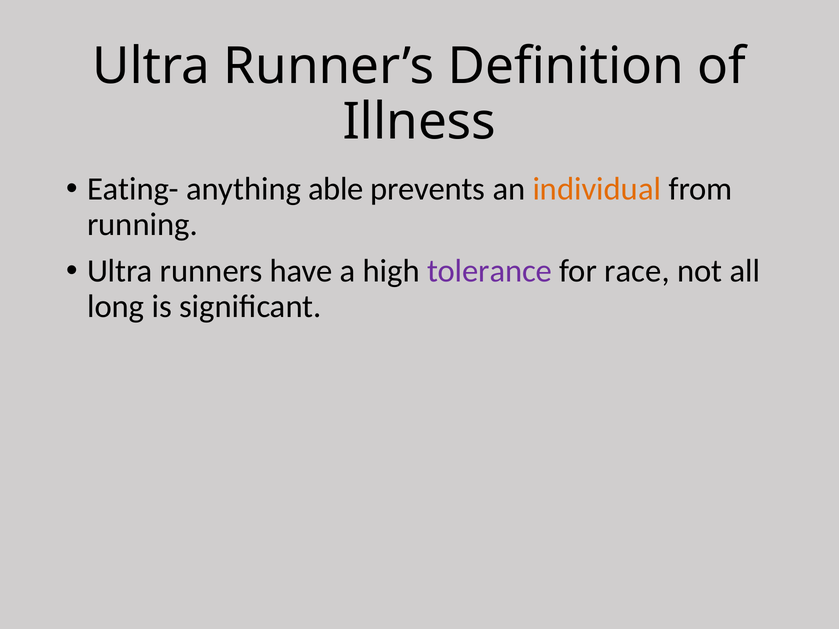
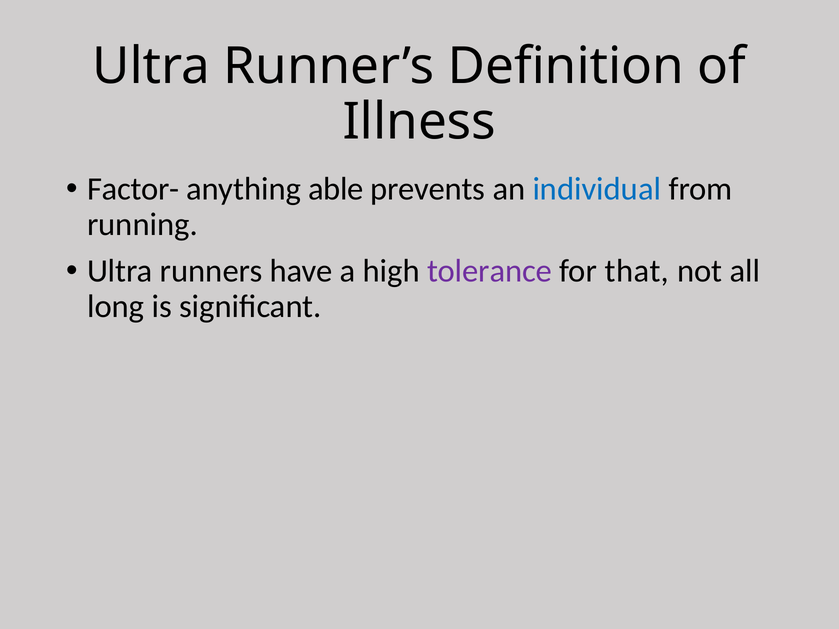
Eating-: Eating- -> Factor-
individual colour: orange -> blue
race: race -> that
